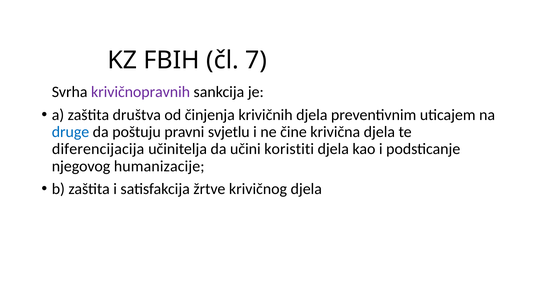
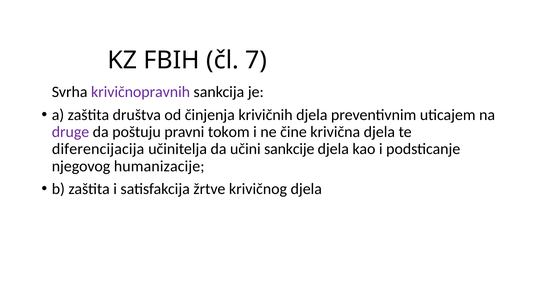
druge colour: blue -> purple
svjetlu: svjetlu -> tokom
koristiti: koristiti -> sankcije
